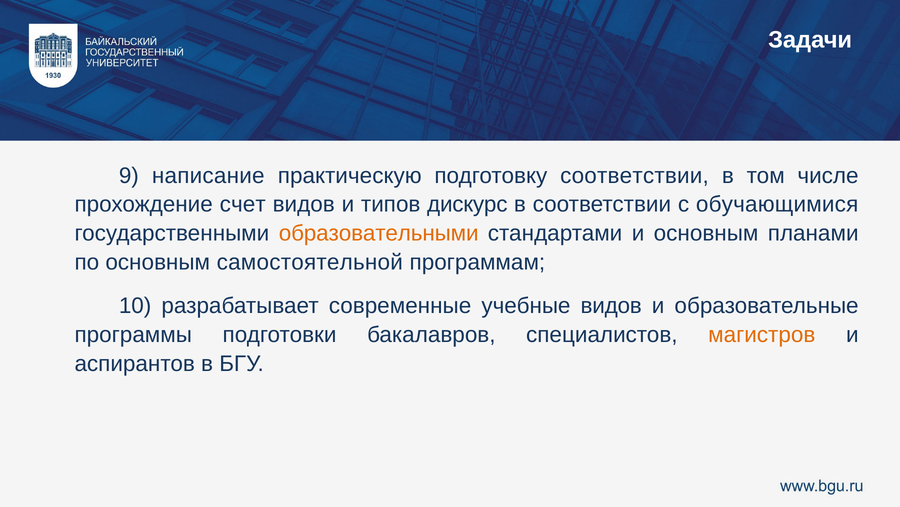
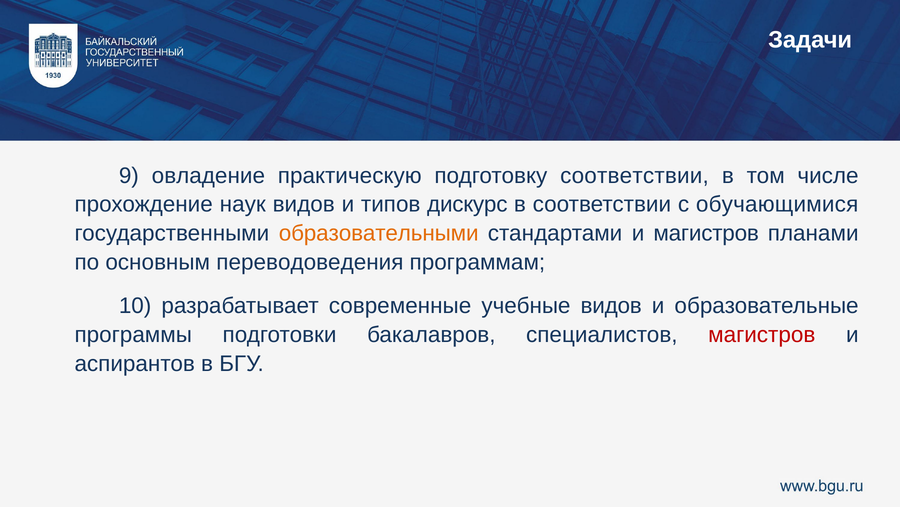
написание: написание -> овладение
счет: счет -> наук
и основным: основным -> магистров
самостоятельной: самостоятельной -> переводоведения
магистров at (762, 334) colour: orange -> red
